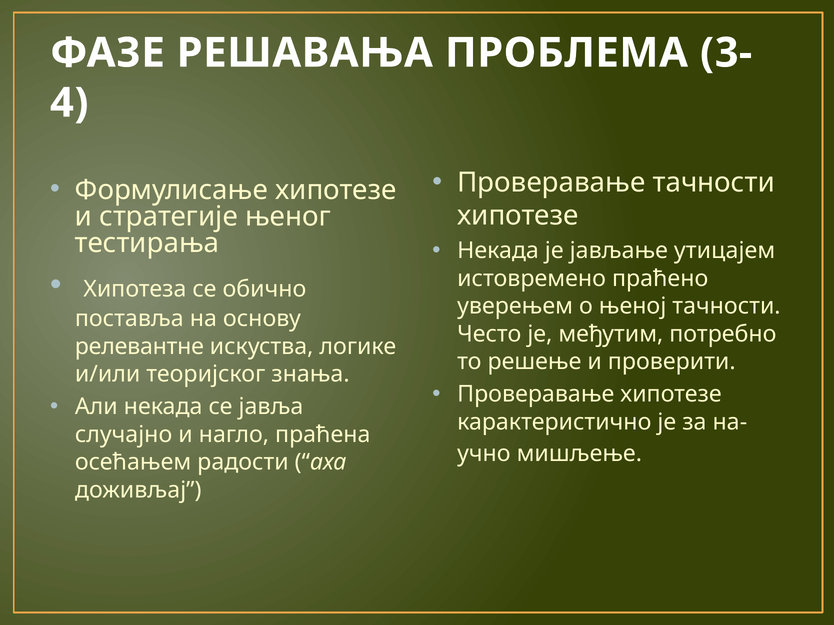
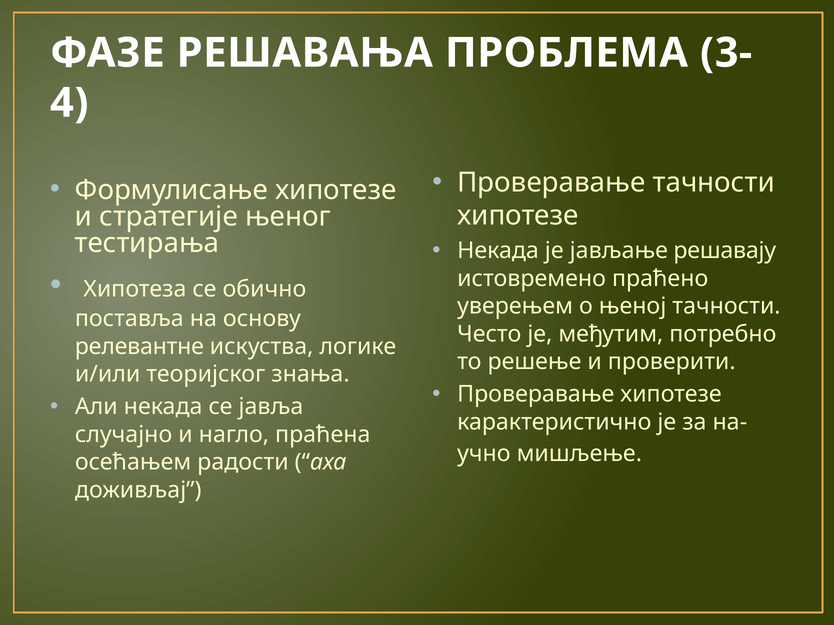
утицајем: утицајем -> решавају
